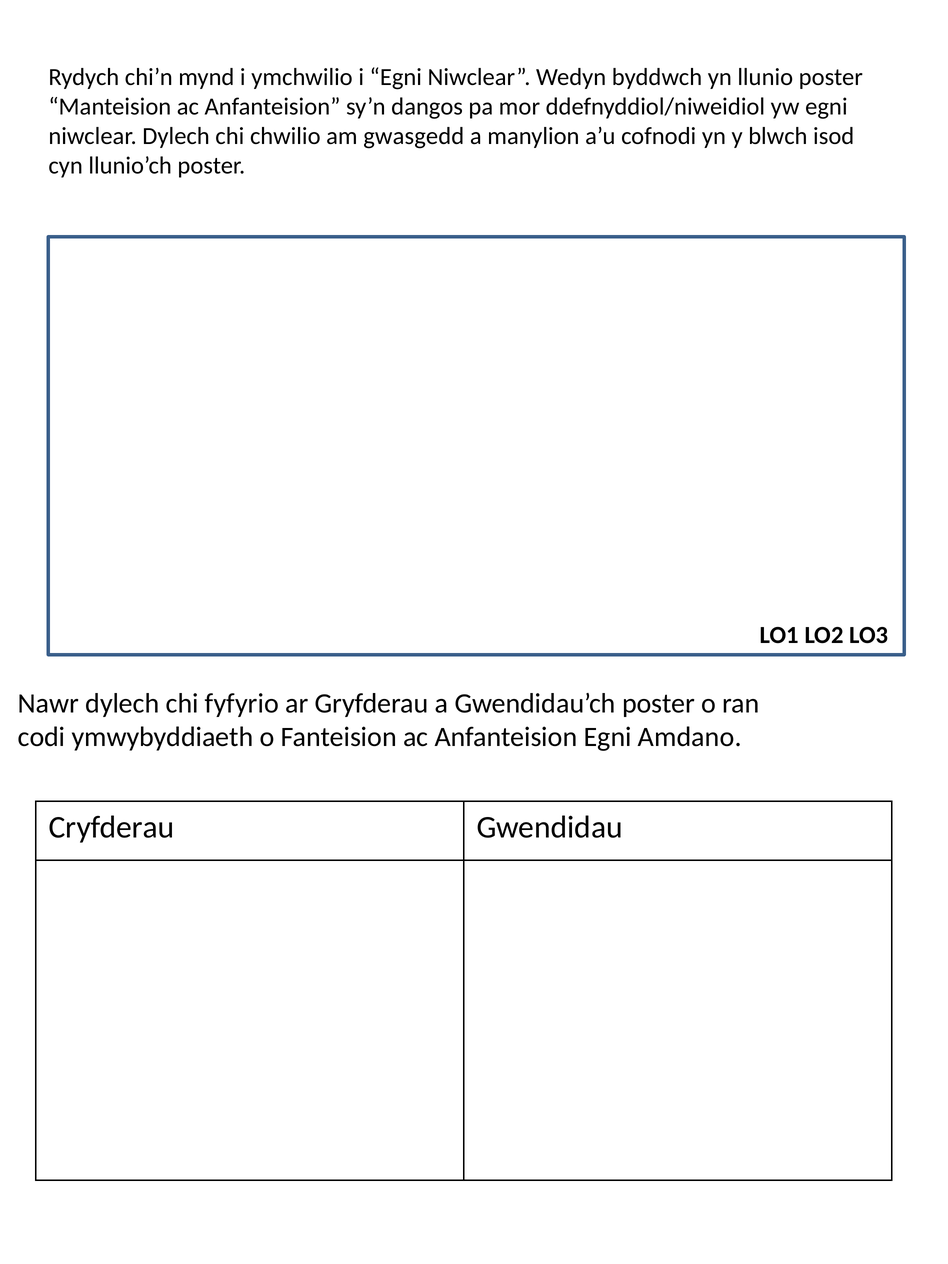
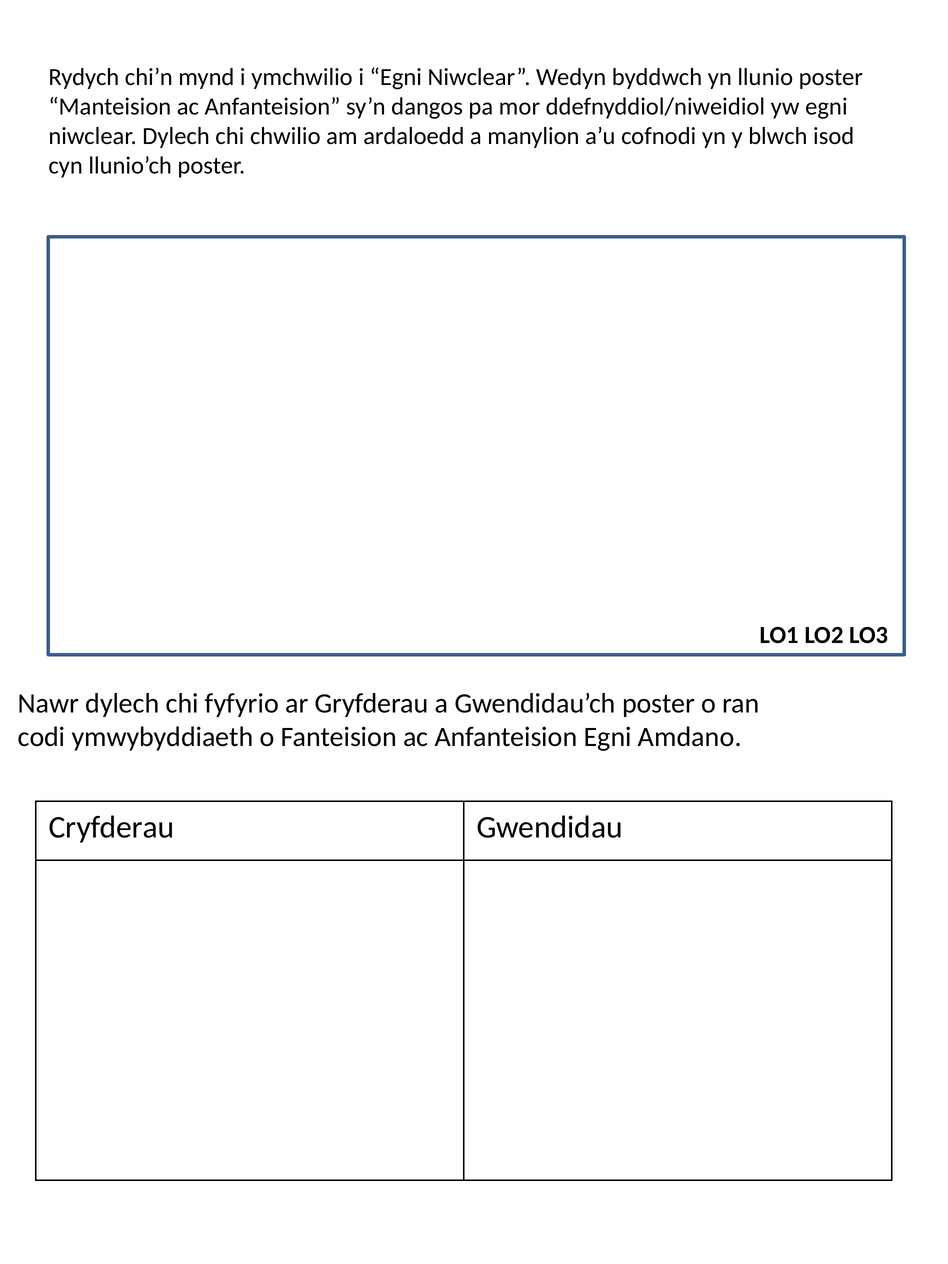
gwasgedd: gwasgedd -> ardaloedd
